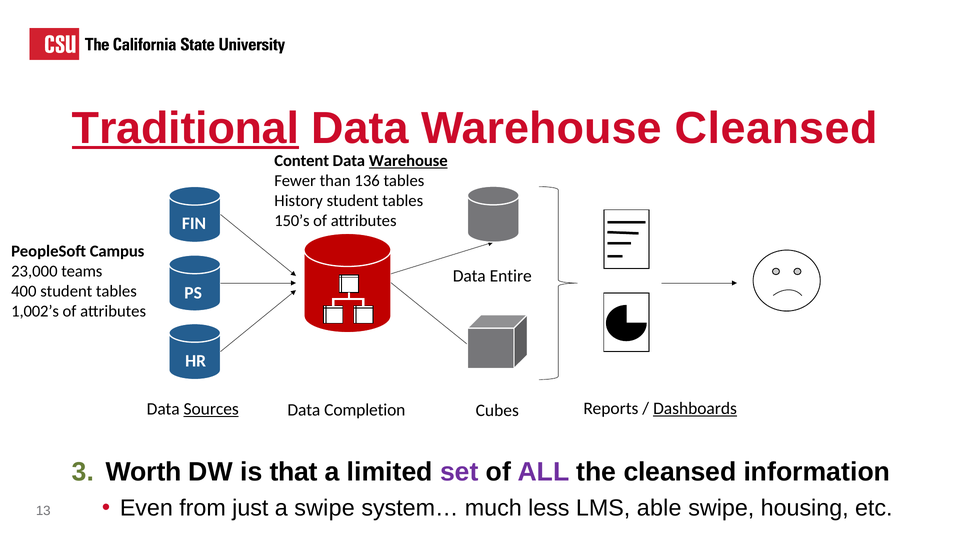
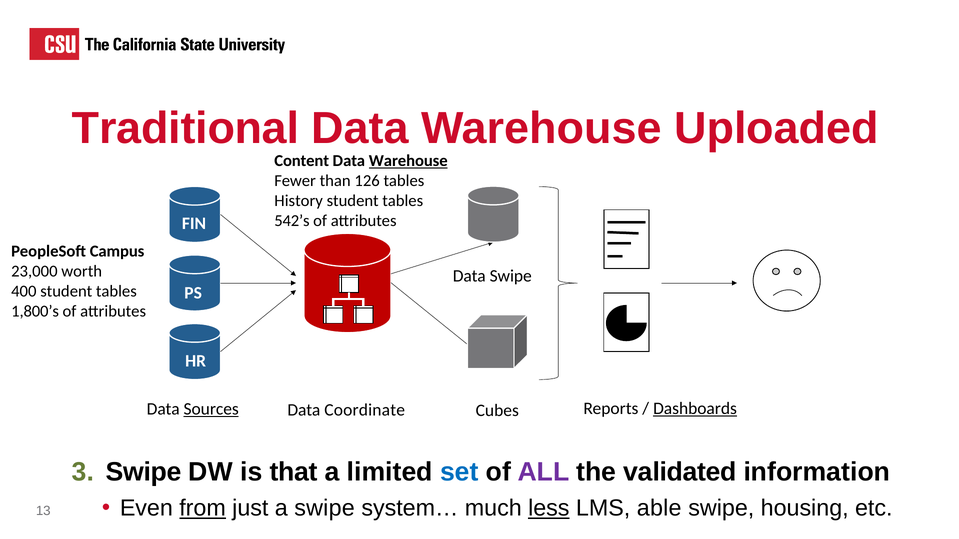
Traditional underline: present -> none
Warehouse Cleansed: Cleansed -> Uploaded
136: 136 -> 126
150’s: 150’s -> 542’s
teams: teams -> worth
Data Entire: Entire -> Swipe
1,002’s: 1,002’s -> 1,800’s
Completion: Completion -> Coordinate
Worth at (144, 472): Worth -> Swipe
set colour: purple -> blue
the cleansed: cleansed -> validated
from underline: none -> present
less underline: none -> present
